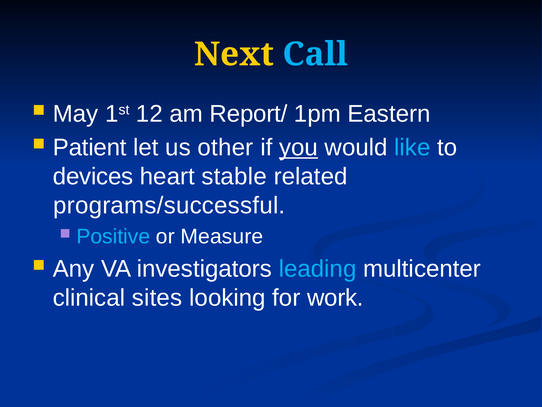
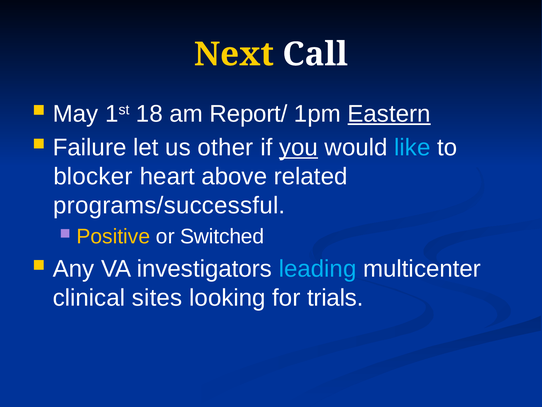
Call colour: light blue -> white
12: 12 -> 18
Eastern underline: none -> present
Patient: Patient -> Failure
devices: devices -> blocker
stable: stable -> above
Positive colour: light blue -> yellow
Measure: Measure -> Switched
work: work -> trials
